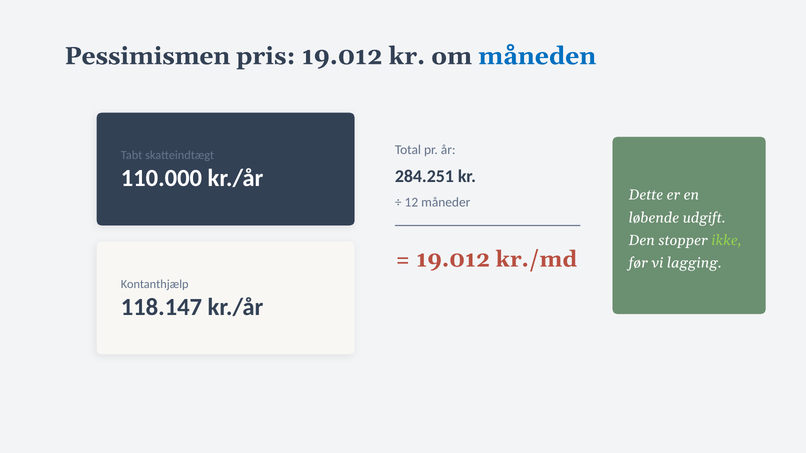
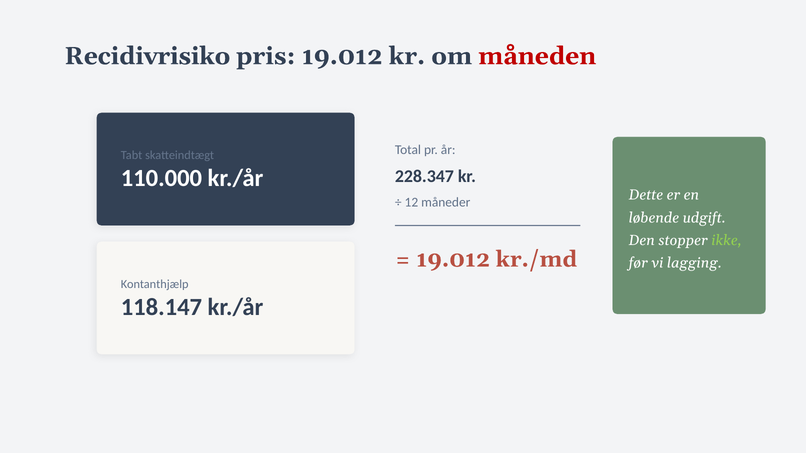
Pessimismen: Pessimismen -> Recidivrisiko
måneden colour: blue -> red
284.251: 284.251 -> 228.347
